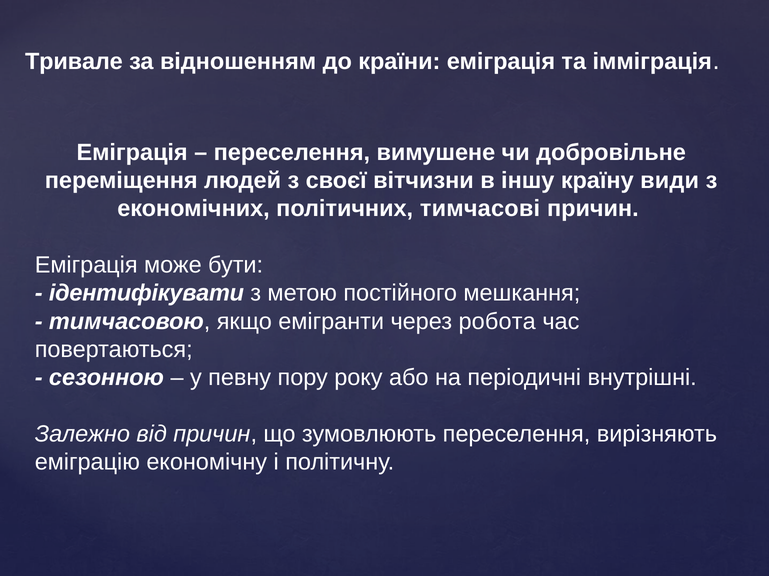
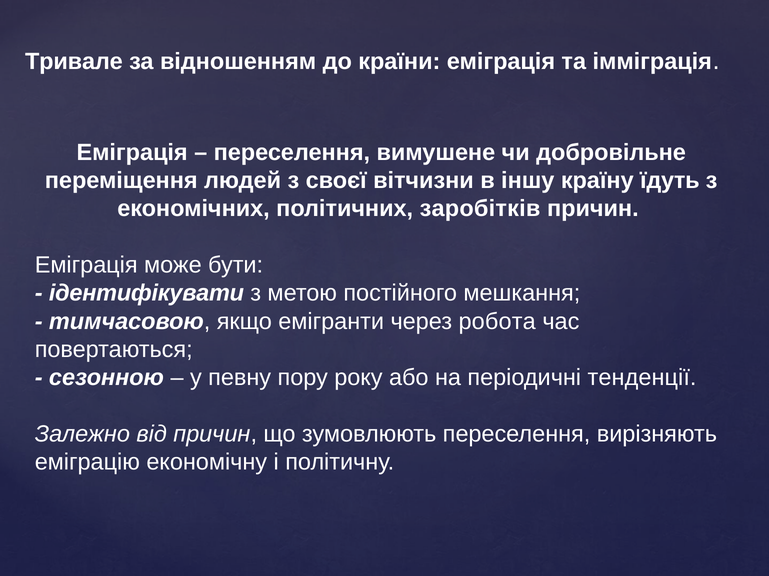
види: види -> їдуть
тимчасові: тимчасові -> заробітків
внутрішні: внутрішні -> тенденції
